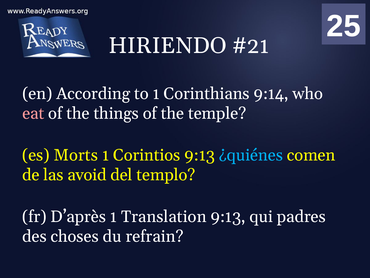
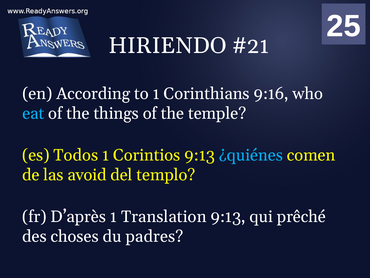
9:14: 9:14 -> 9:16
eat colour: pink -> light blue
Morts: Morts -> Todos
padres: padres -> prêché
refrain: refrain -> padres
